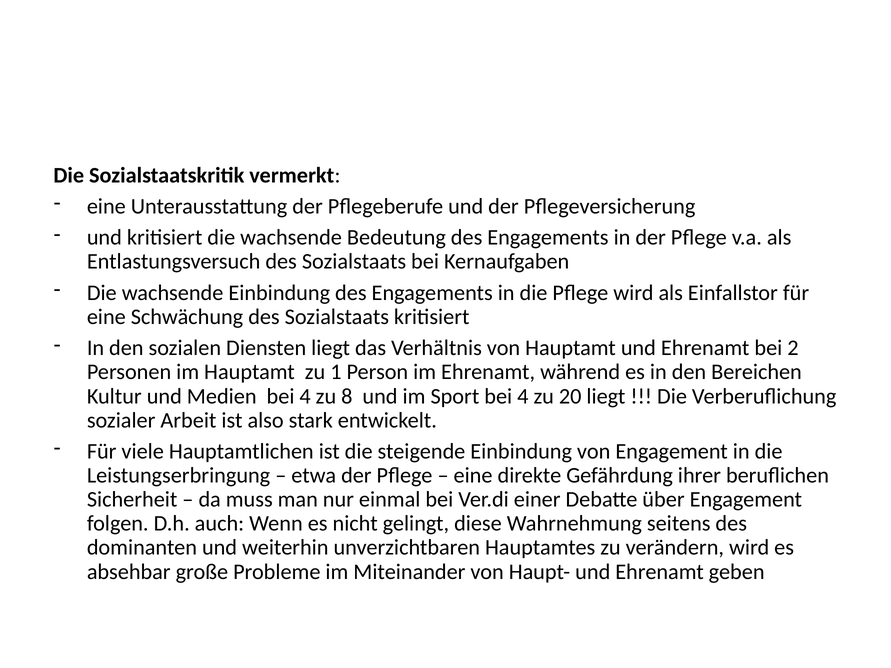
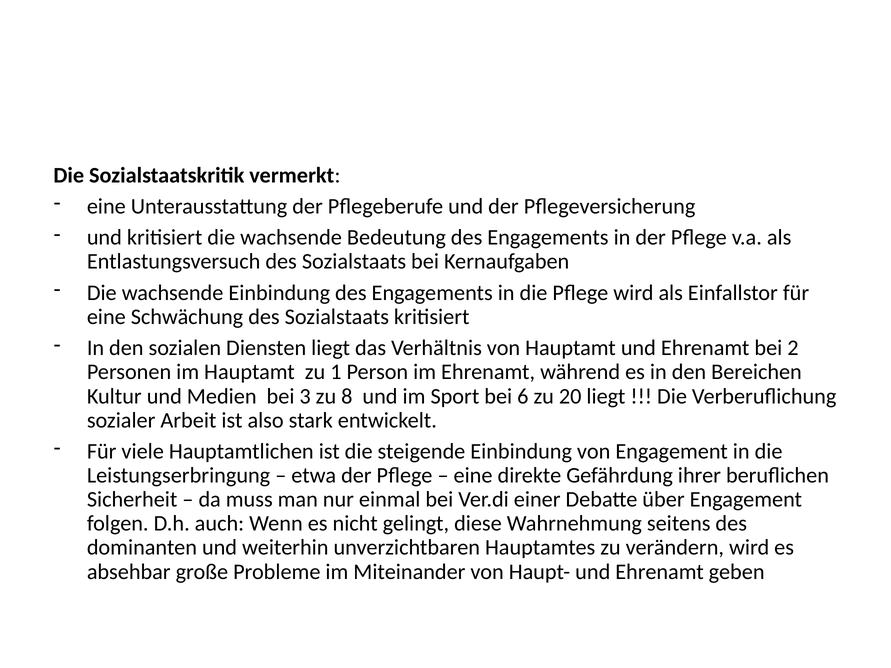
Medien bei 4: 4 -> 3
Sport bei 4: 4 -> 6
